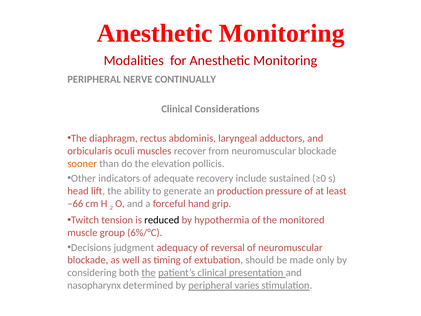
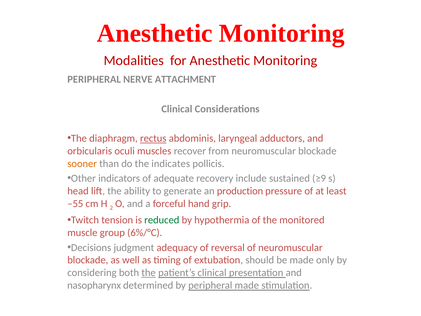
CONTINUALLY: CONTINUALLY -> ATTACHMENT
rectus underline: none -> present
elevation: elevation -> indicates
≥0: ≥0 -> ≥9
–66: –66 -> –55
reduced colour: black -> green
peripheral varies: varies -> made
